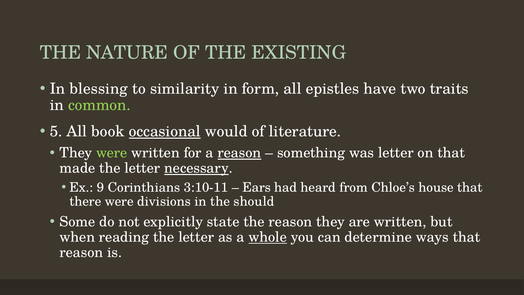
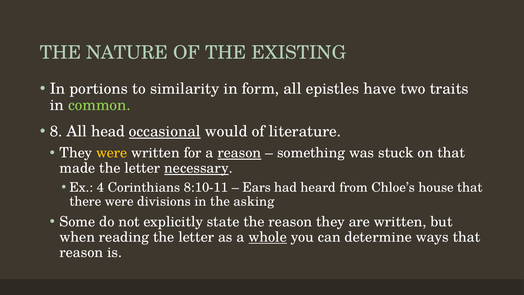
blessing: blessing -> portions
5: 5 -> 8
book: book -> head
were at (112, 153) colour: light green -> yellow
was letter: letter -> stuck
9: 9 -> 4
3:10-11: 3:10-11 -> 8:10-11
should: should -> asking
